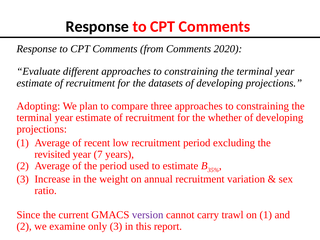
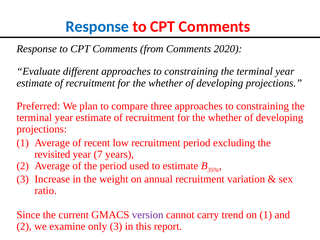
Response at (97, 27) colour: black -> blue
datasets at (166, 83): datasets -> whether
Adopting: Adopting -> Preferred
trawl: trawl -> trend
